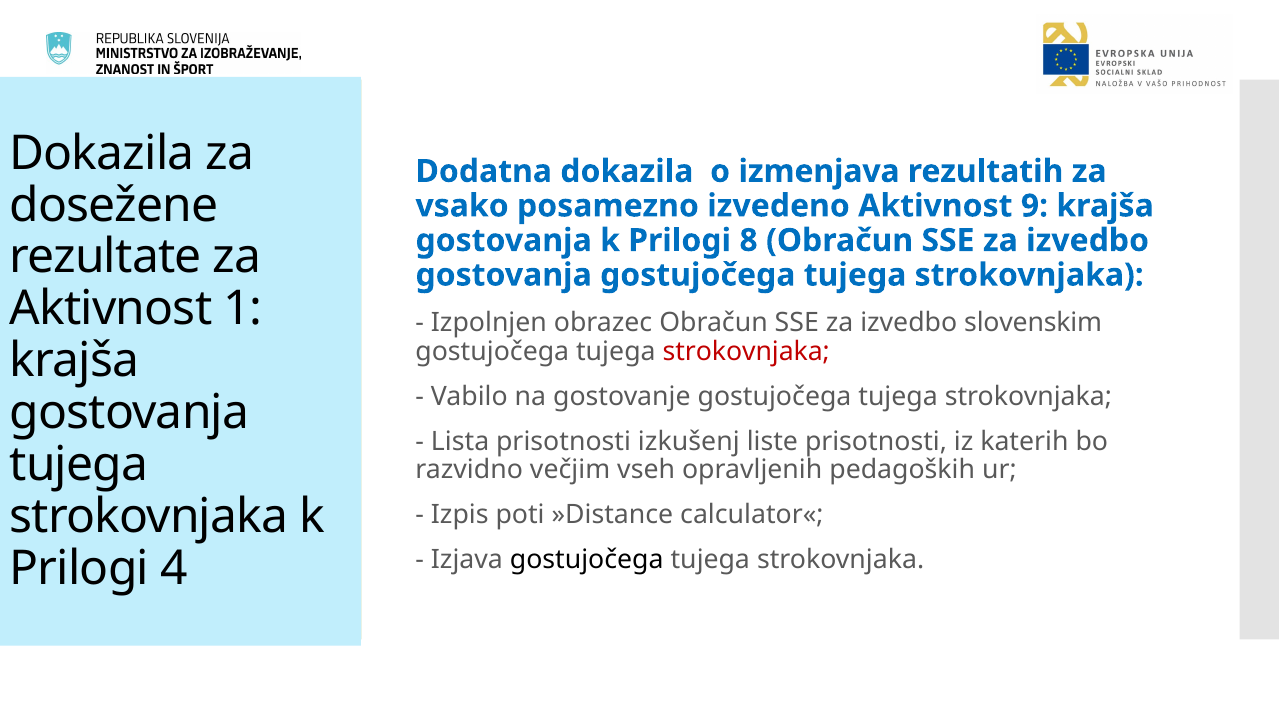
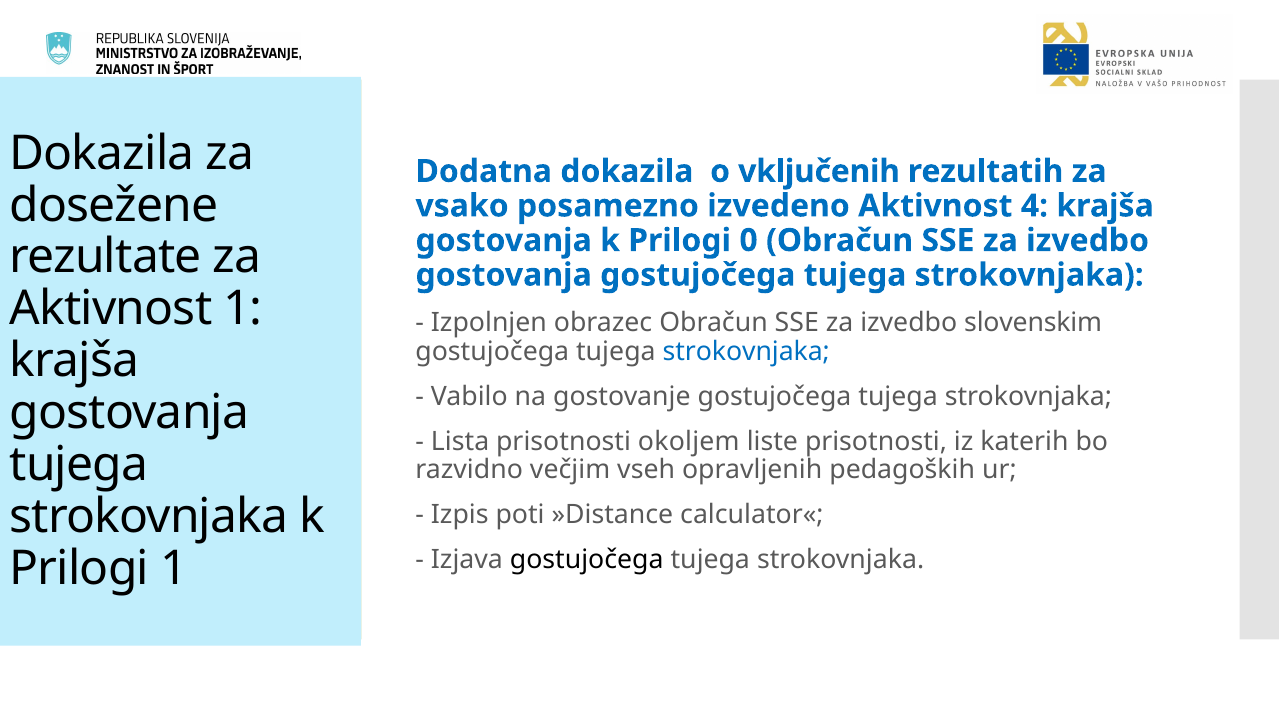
izmenjava: izmenjava -> vključenih
9: 9 -> 4
8: 8 -> 0
strokovnjaka at (746, 351) colour: red -> blue
izkušenj: izkušenj -> okoljem
Prilogi 4: 4 -> 1
